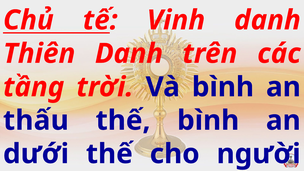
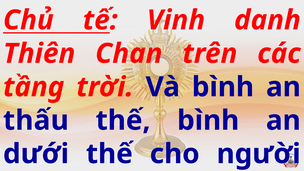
Thiên Danh: Danh -> Chan
